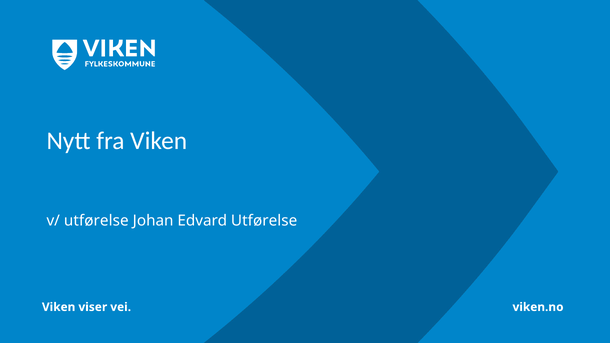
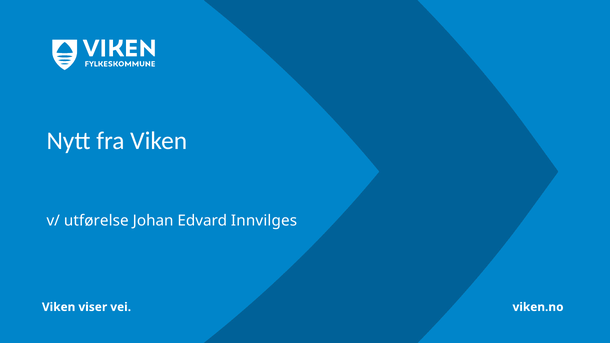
Edvard Utførelse: Utførelse -> Innvilges
